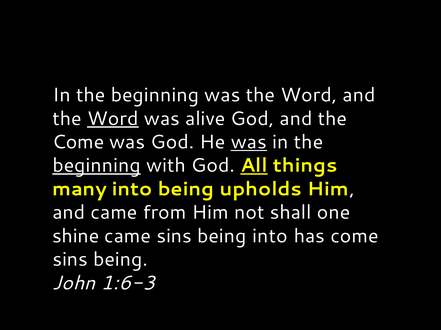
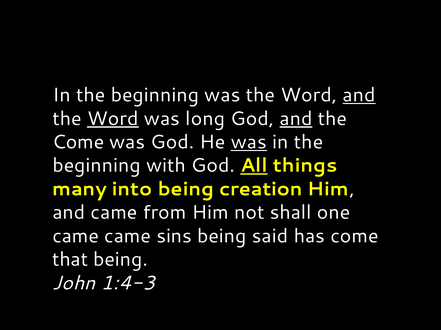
and at (359, 95) underline: none -> present
alive: alive -> long
and at (296, 119) underline: none -> present
beginning at (97, 166) underline: present -> none
upholds: upholds -> creation
shine at (76, 236): shine -> came
being into: into -> said
sins at (70, 260): sins -> that
1:6-3: 1:6-3 -> 1:4-3
